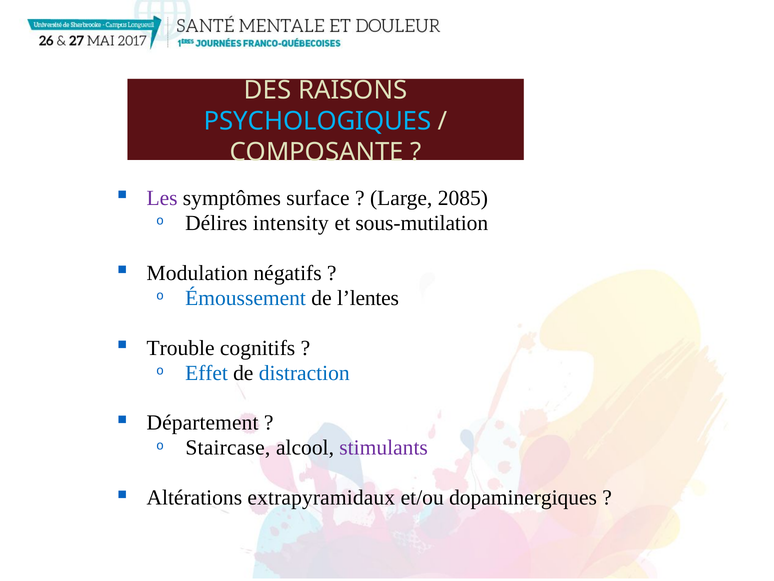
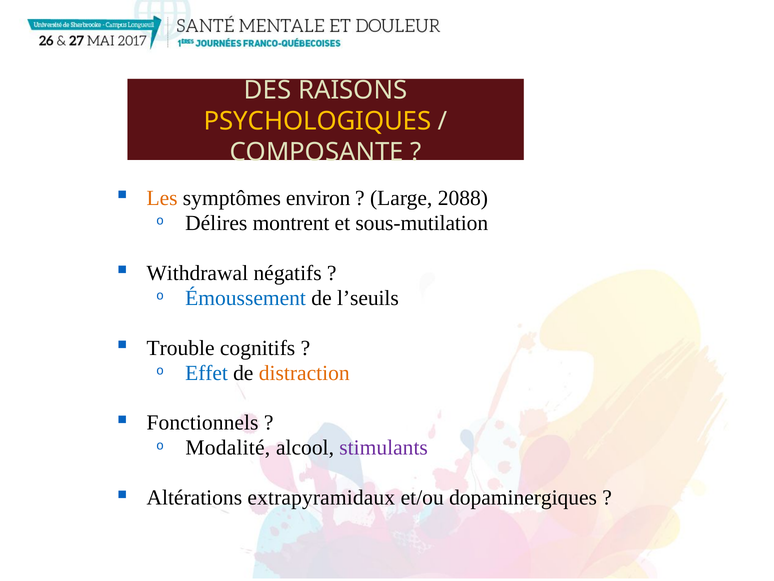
PSYCHOLOGIQUES colour: light blue -> yellow
Les colour: purple -> orange
surface: surface -> environ
2085: 2085 -> 2088
intensity: intensity -> montrent
Modulation: Modulation -> Withdrawal
l’lentes: l’lentes -> l’seuils
distraction colour: blue -> orange
Département: Département -> Fonctionnels
Staircase: Staircase -> Modalité
